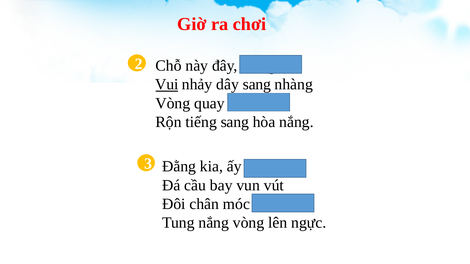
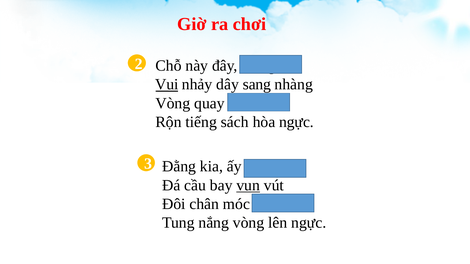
tiếng sang: sang -> sách
hòa nắng: nắng -> ngực
vun underline: none -> present
